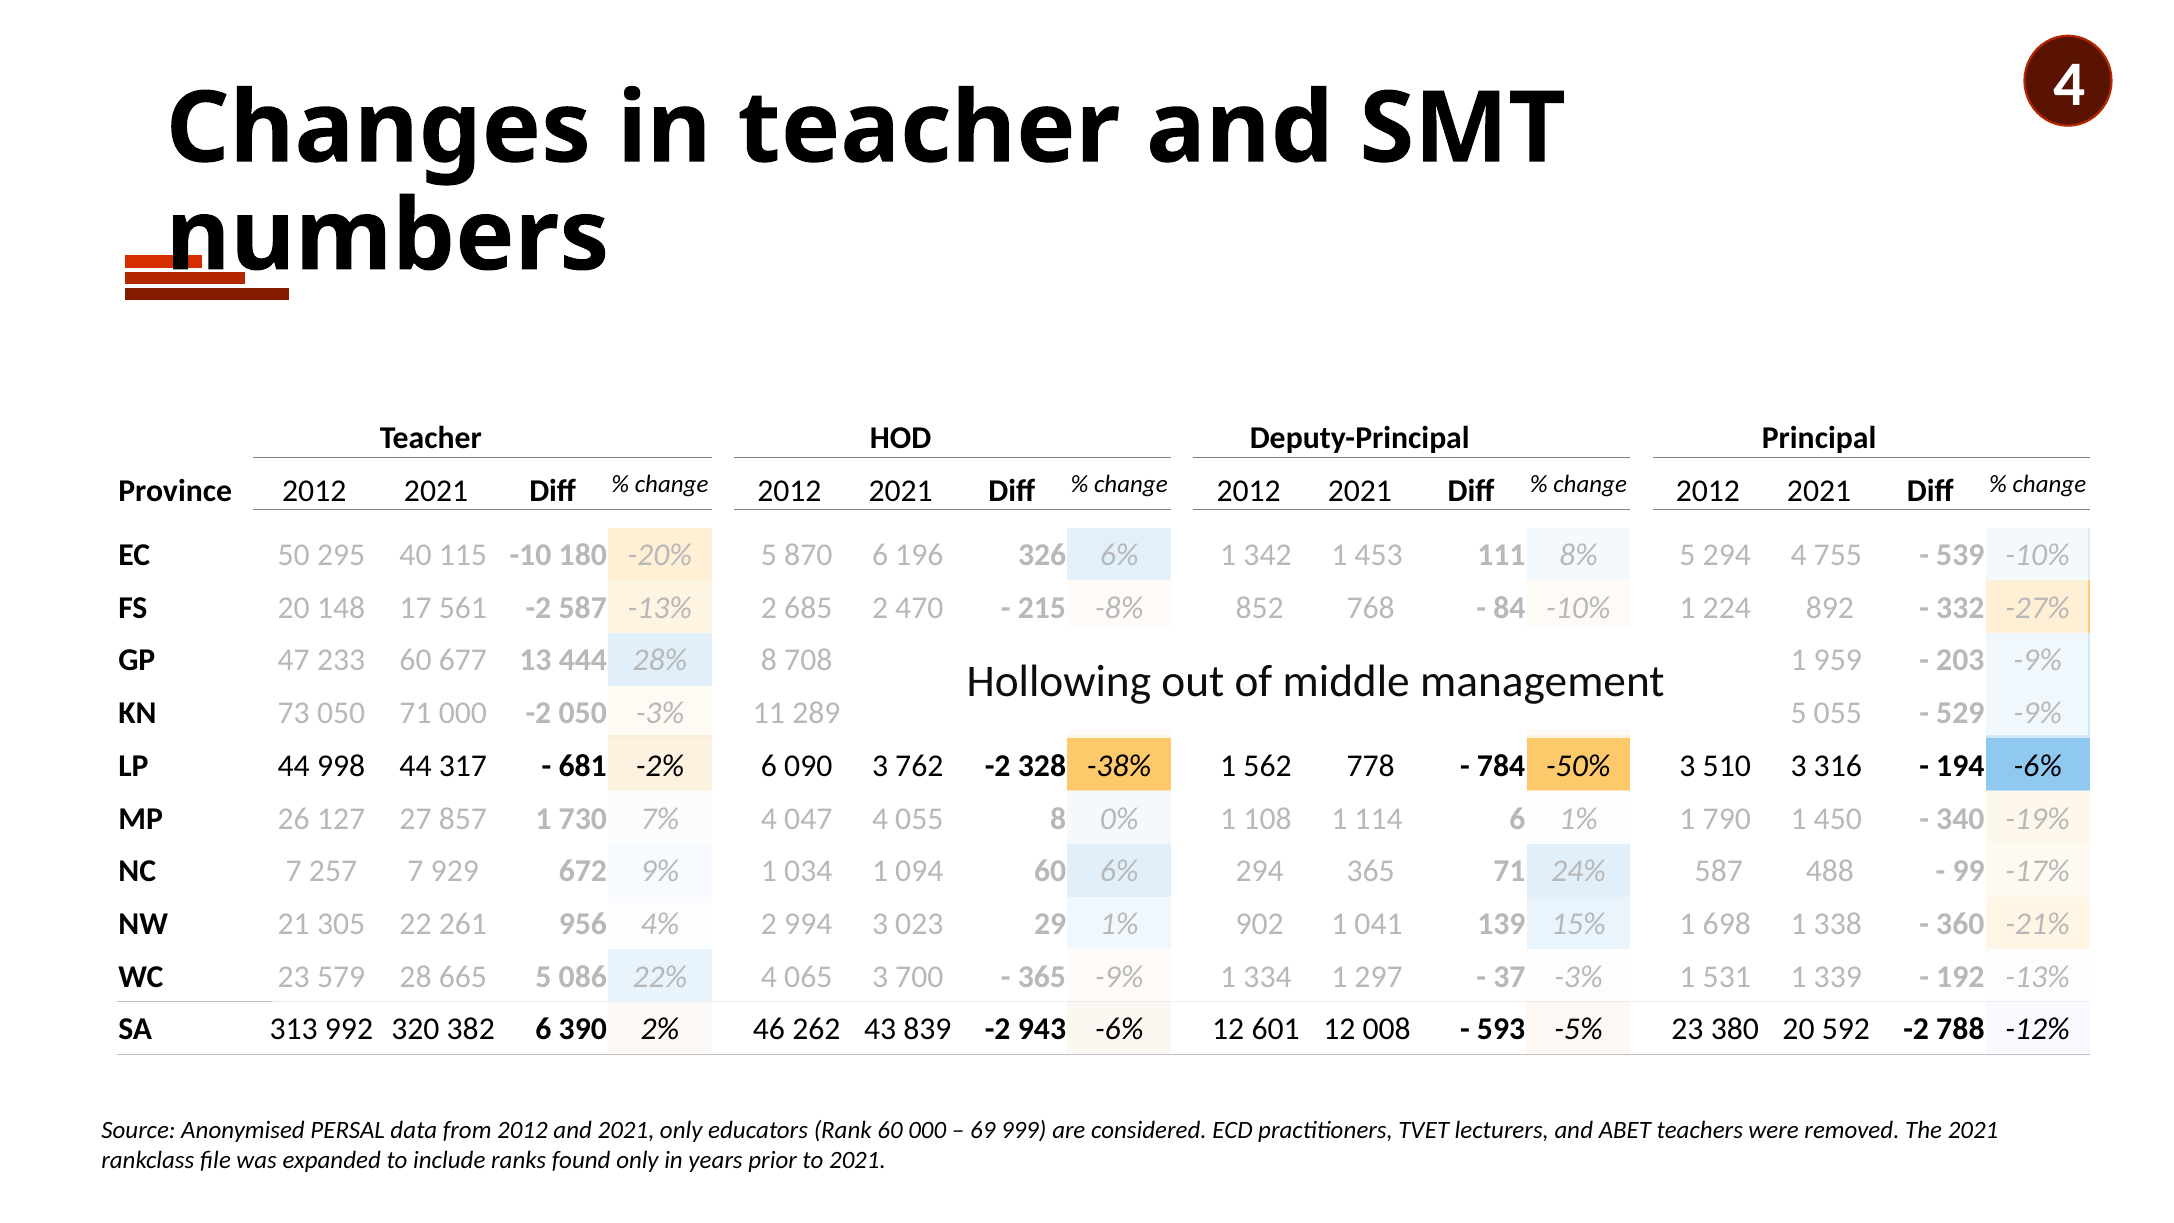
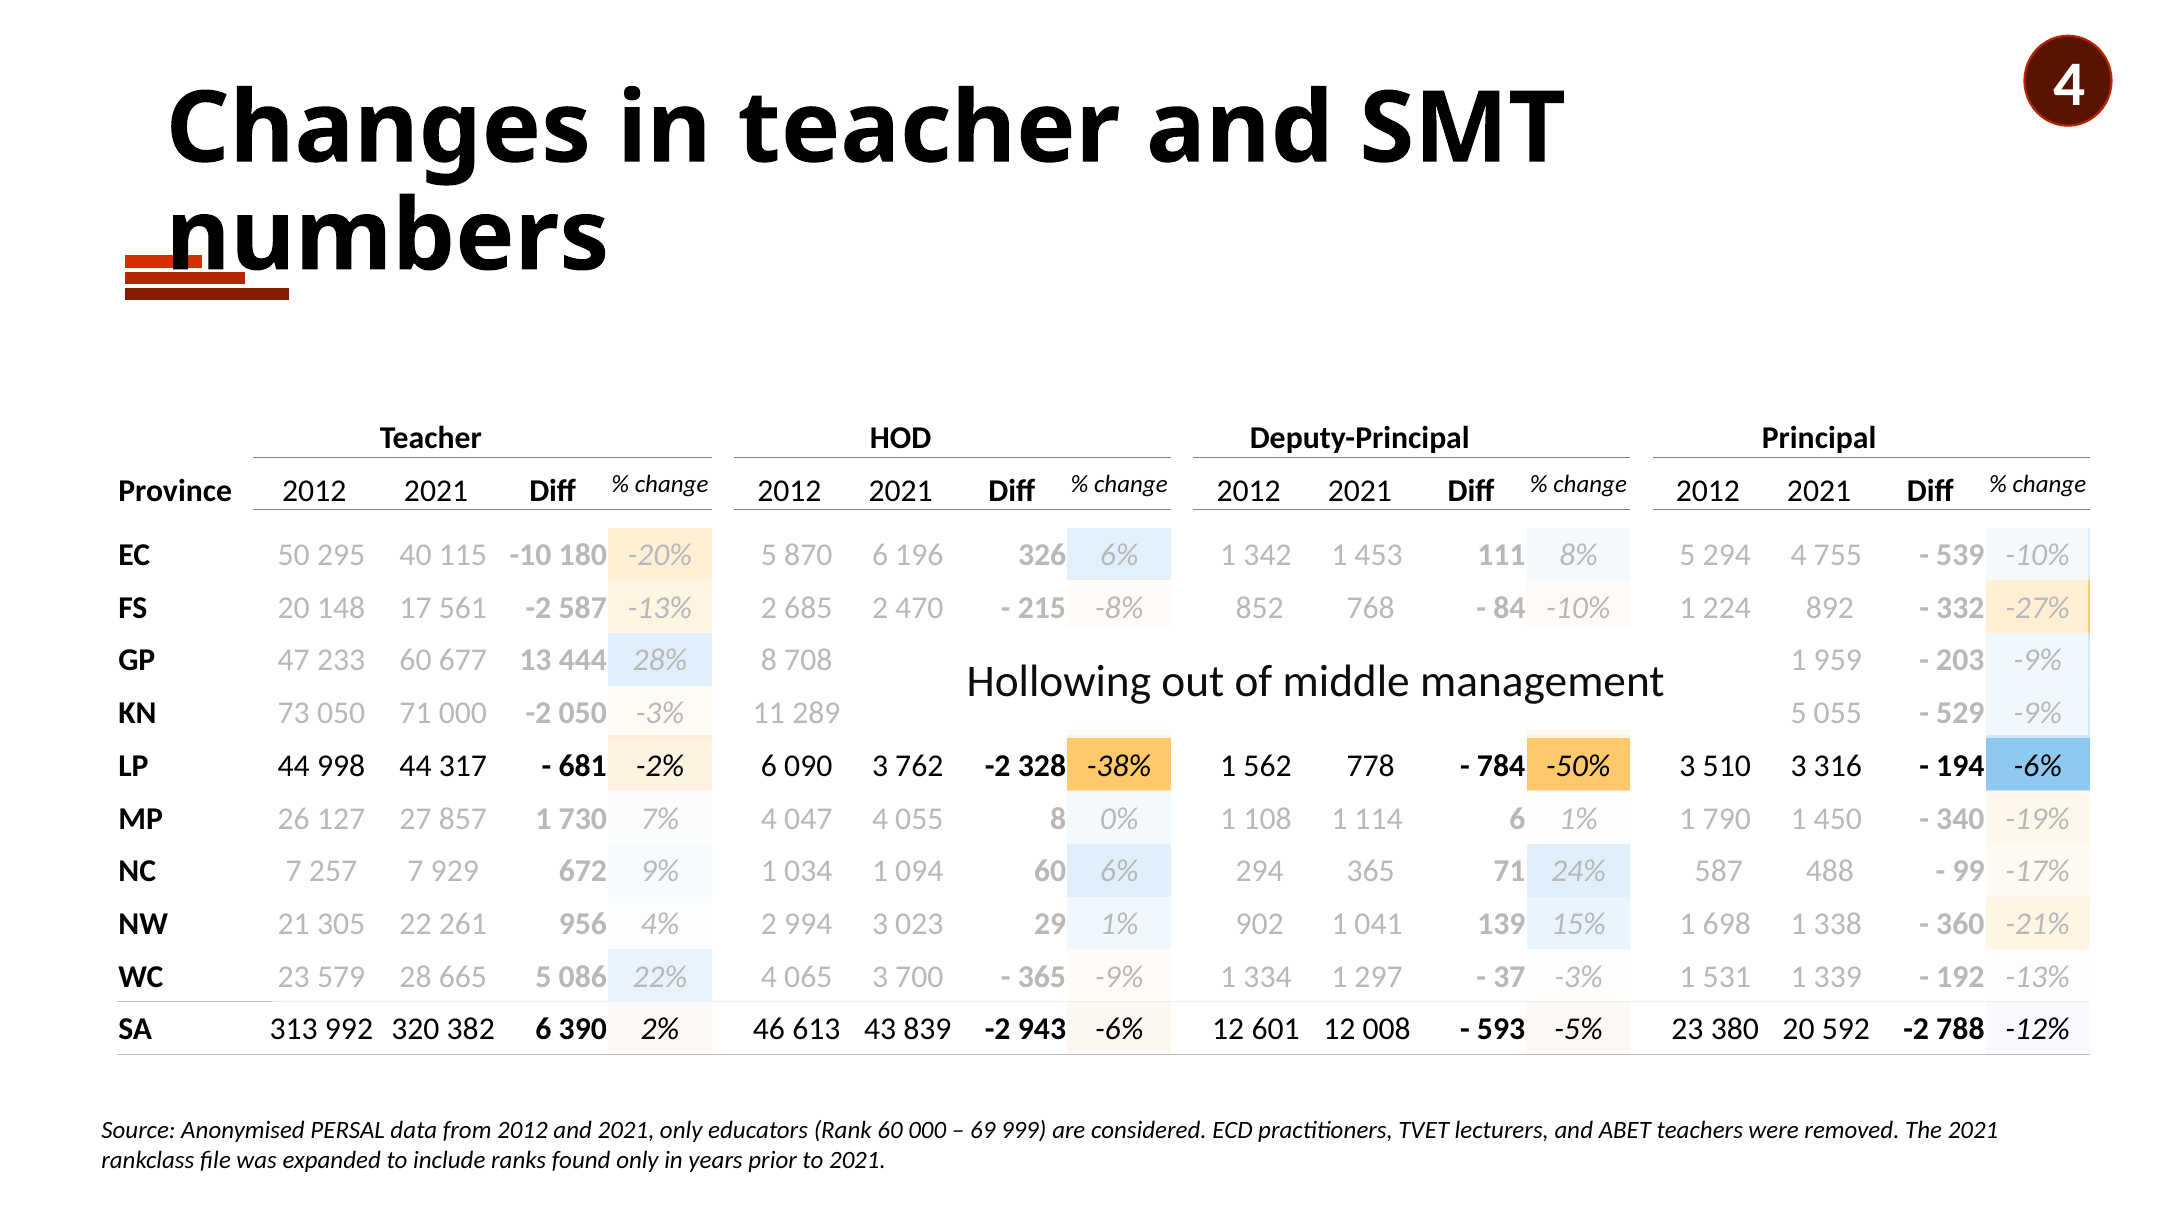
262: 262 -> 613
